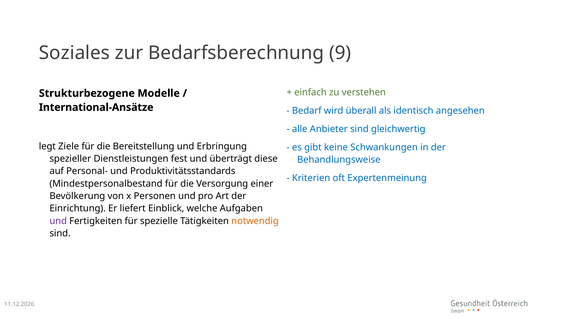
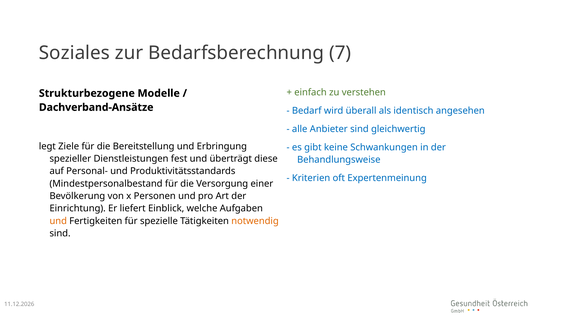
9: 9 -> 7
International-Ansätze: International-Ansätze -> Dachverband-Ansätze
und at (58, 220) colour: purple -> orange
